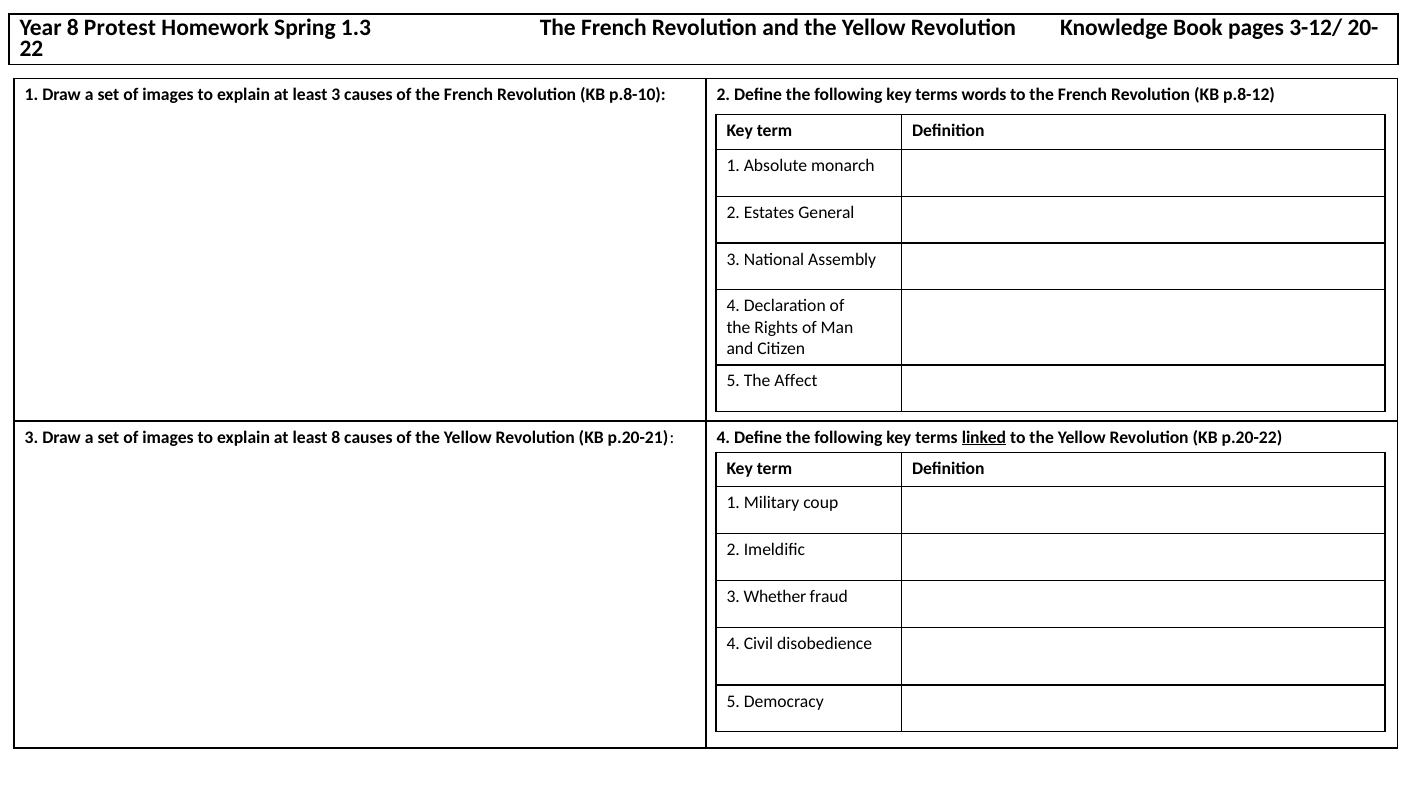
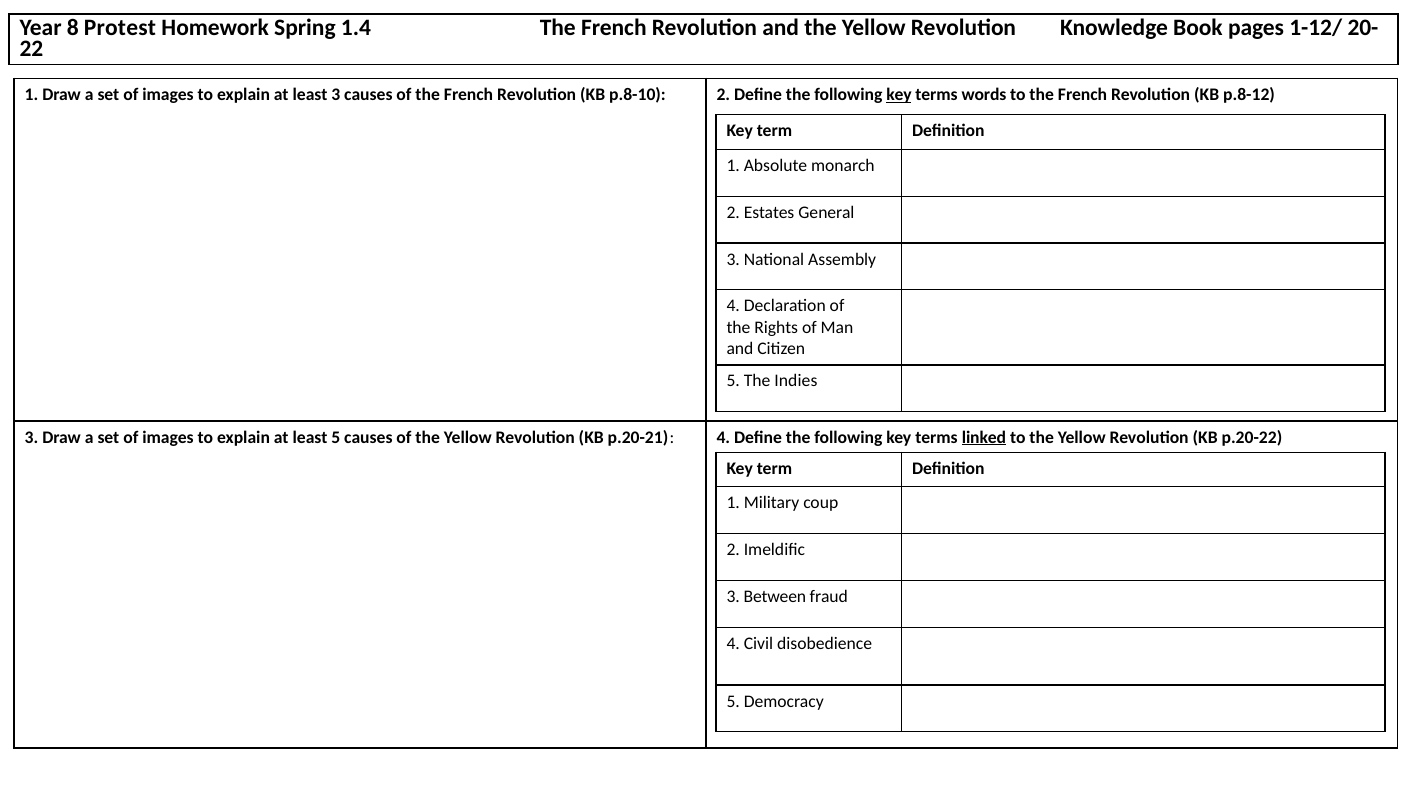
1.3: 1.3 -> 1.4
3-12/: 3-12/ -> 1-12/
key at (899, 94) underline: none -> present
Affect: Affect -> Indies
least 8: 8 -> 5
Whether: Whether -> Between
